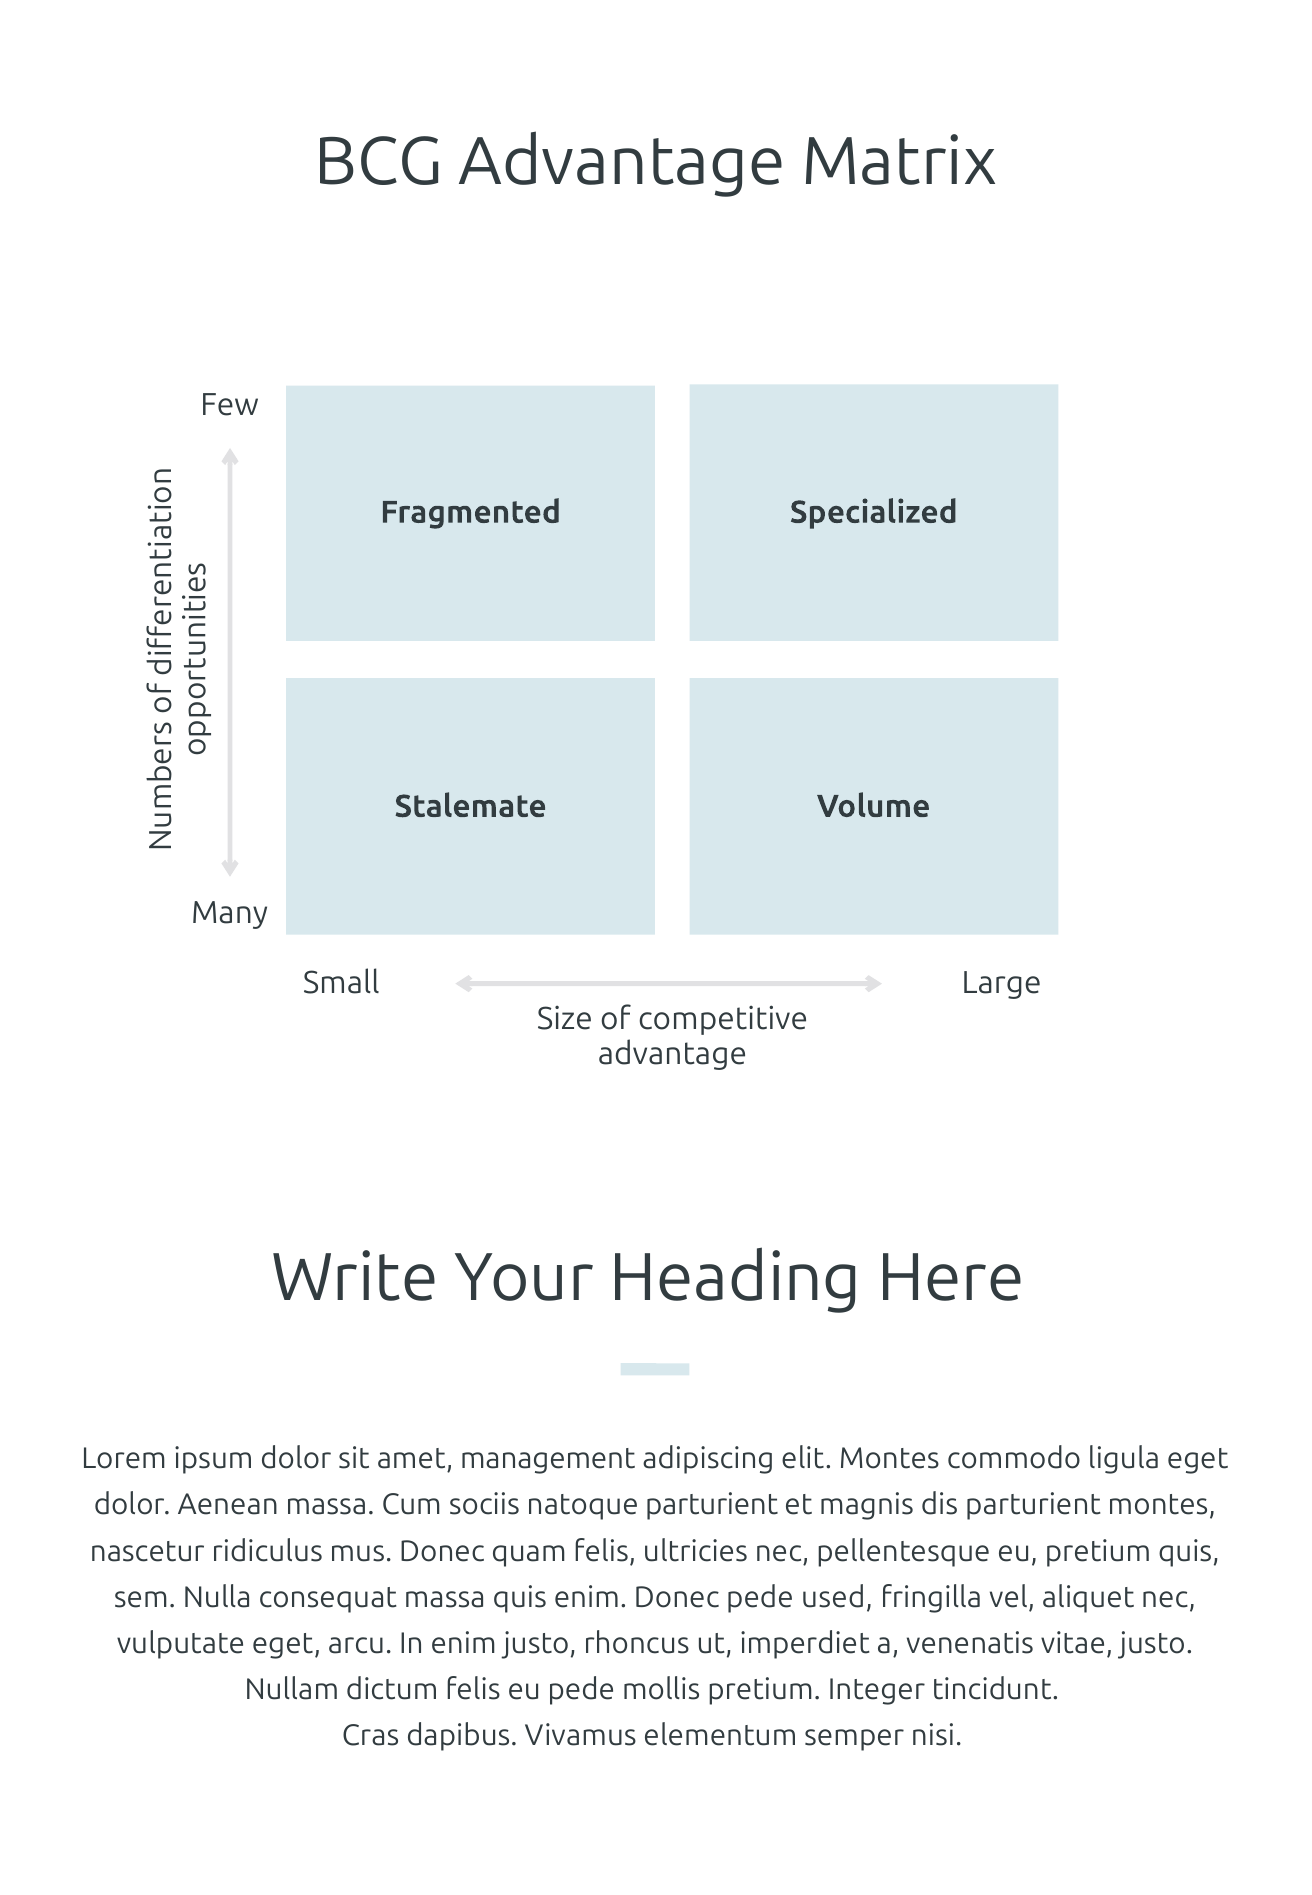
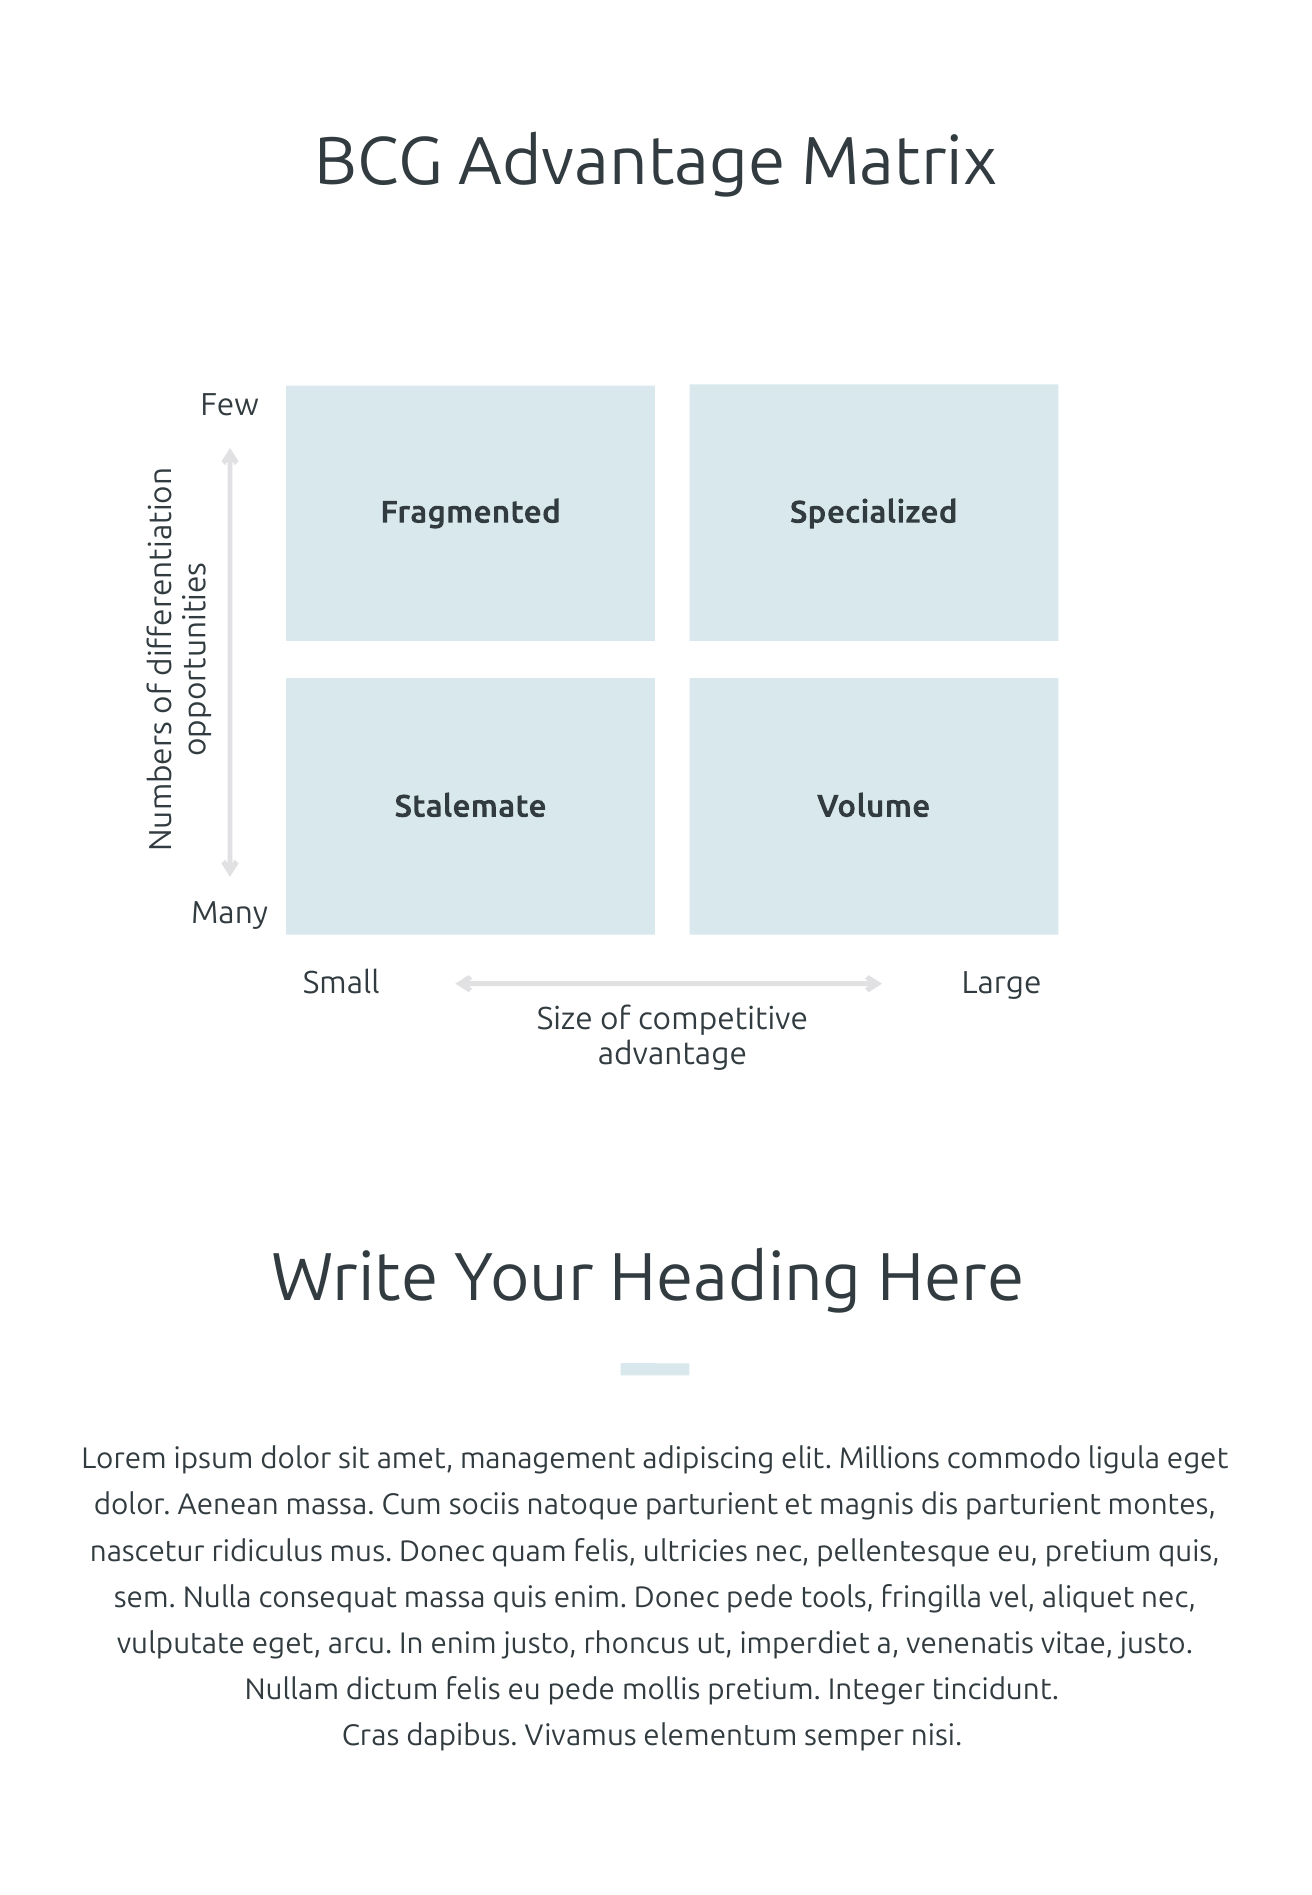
elit Montes: Montes -> Millions
used: used -> tools
